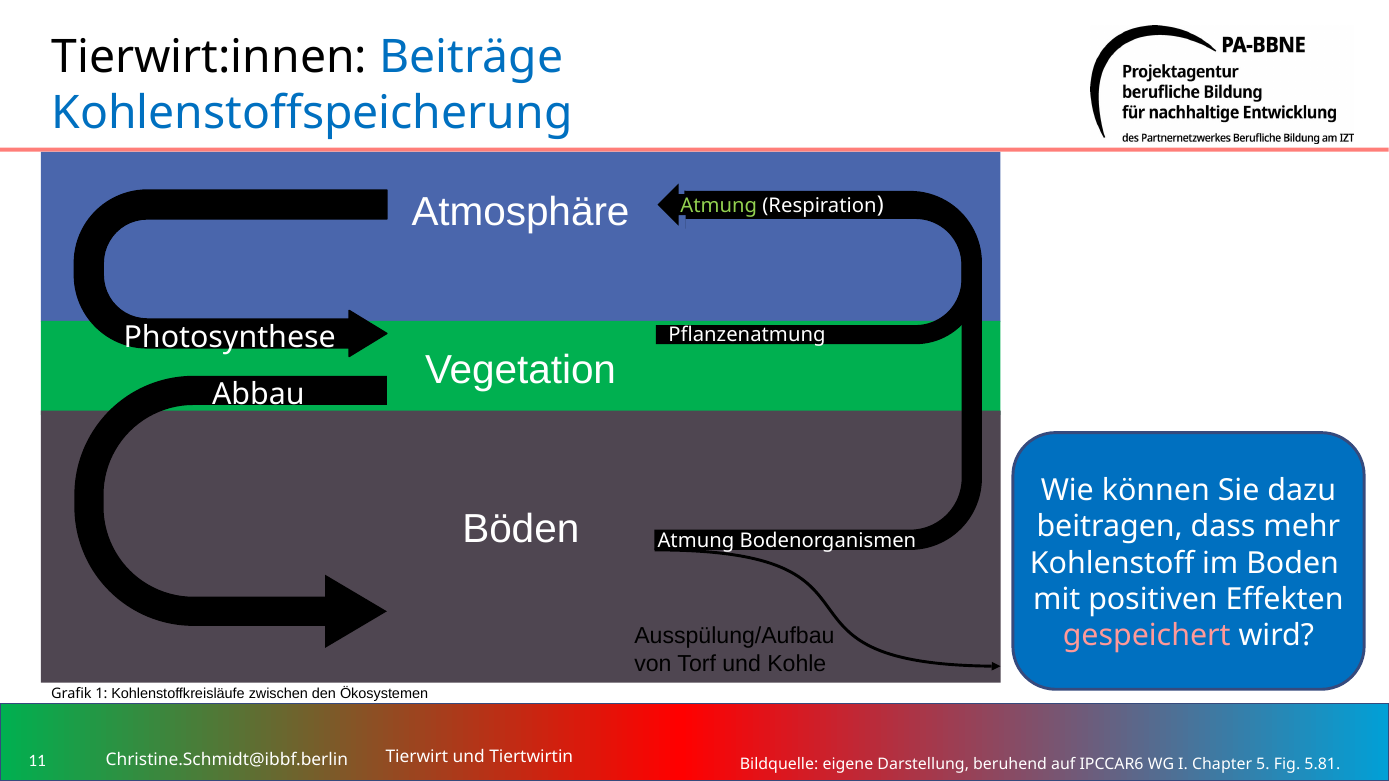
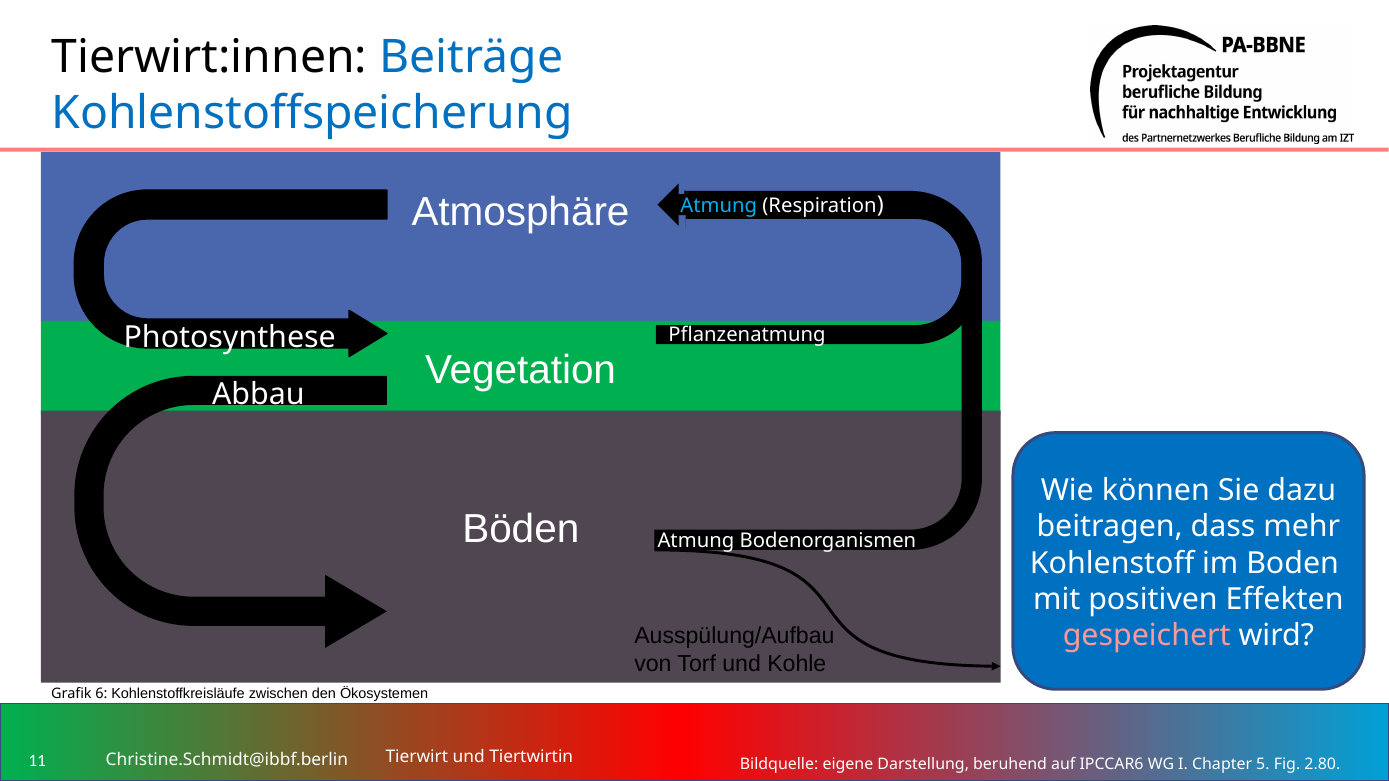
Atmung at (719, 205) colour: light green -> light blue
1: 1 -> 6
5.81: 5.81 -> 2.80
